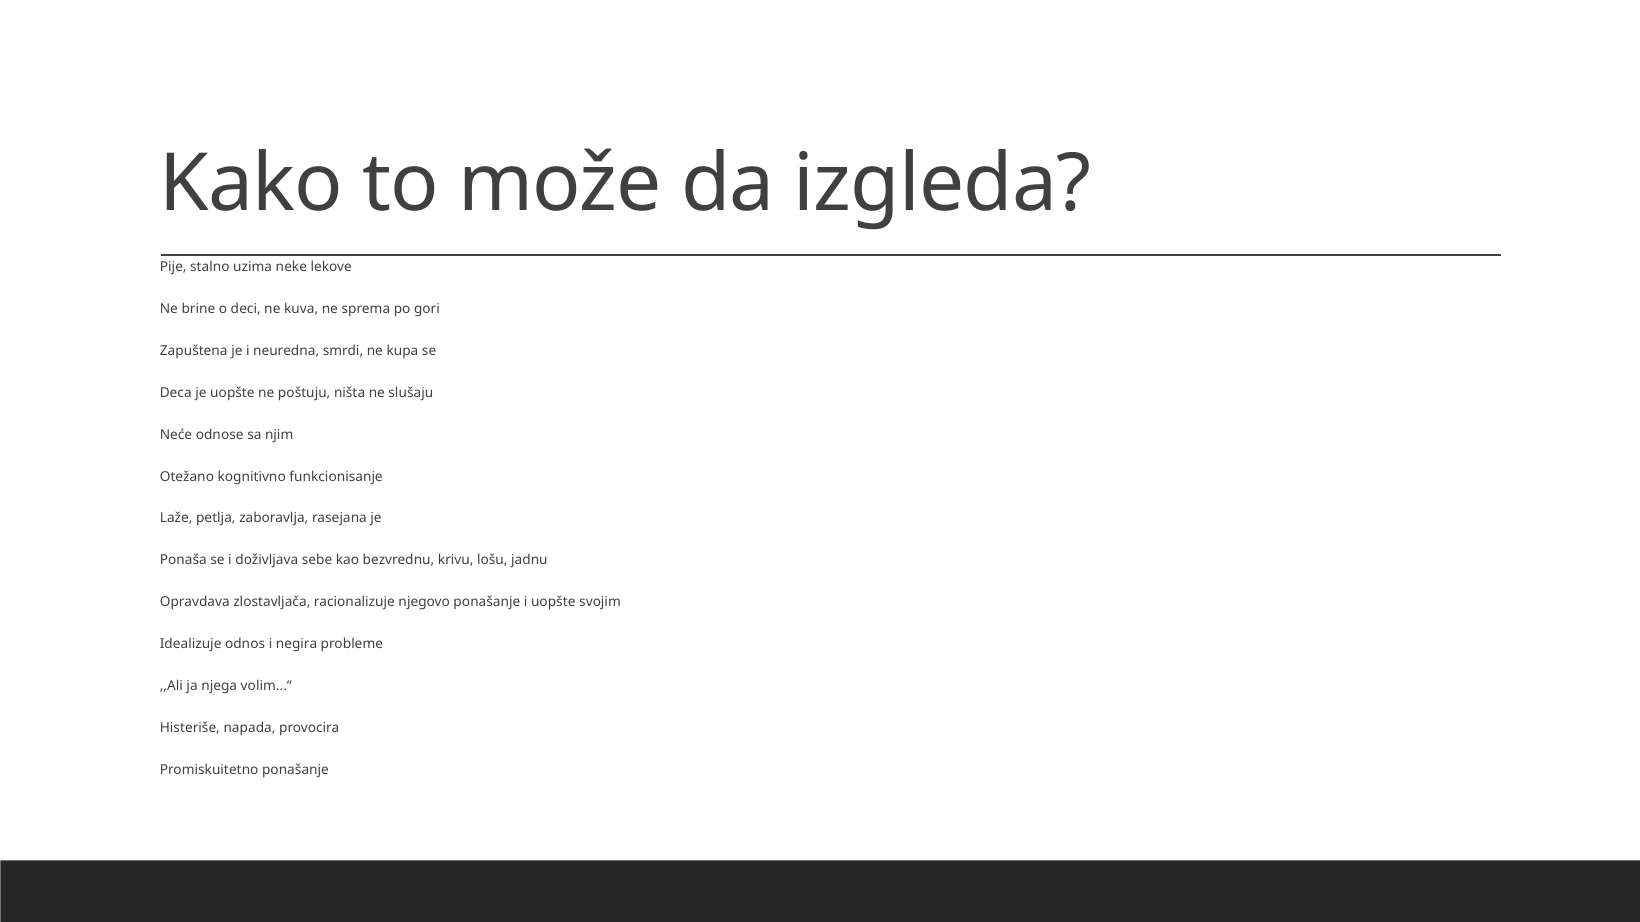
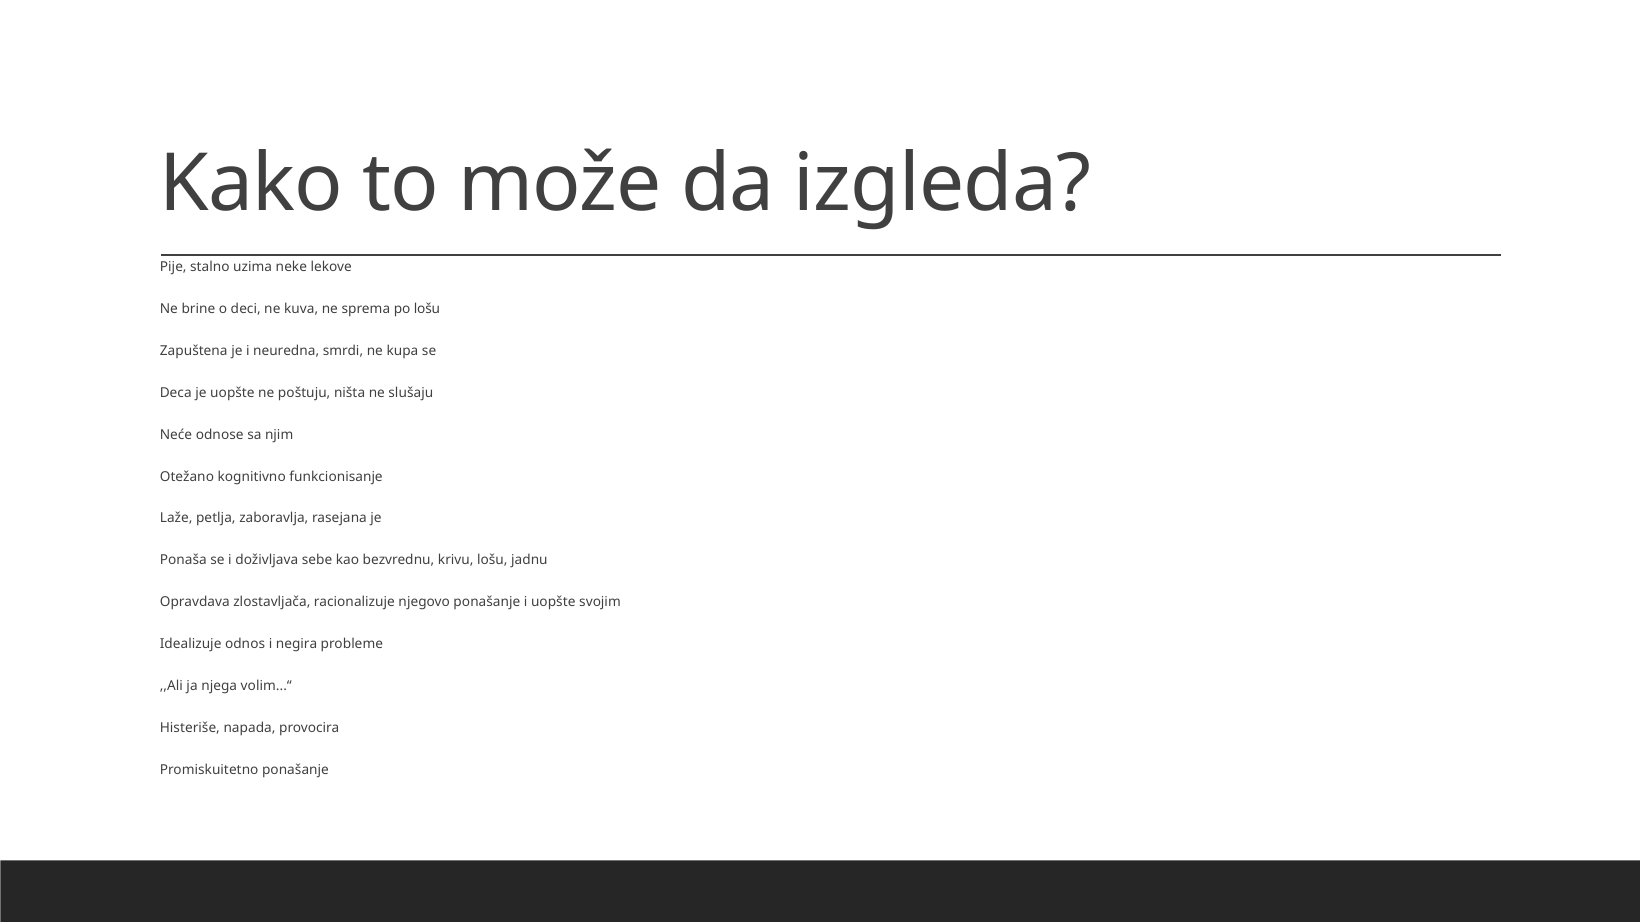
po gori: gori -> lošu
